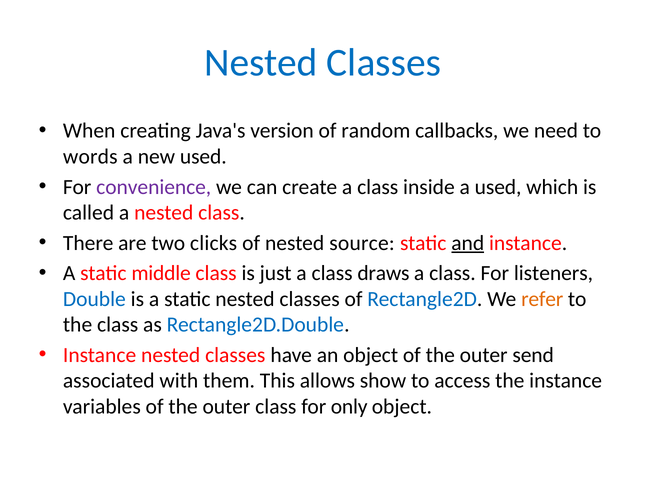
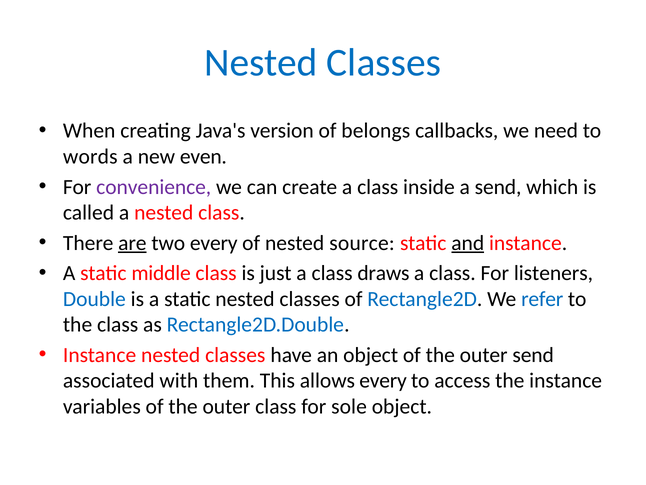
random: random -> belongs
new used: used -> even
a used: used -> send
are underline: none -> present
two clicks: clicks -> every
refer colour: orange -> blue
allows show: show -> every
only: only -> sole
